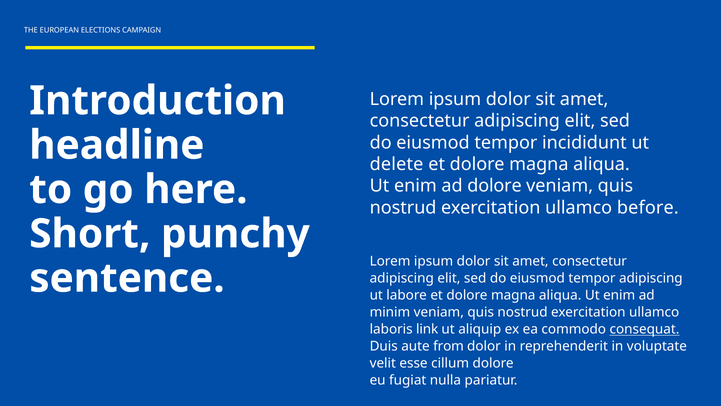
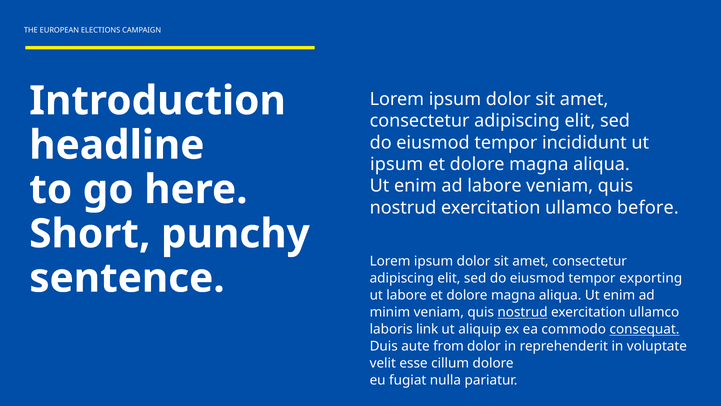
delete at (397, 164): delete -> ipsum
ad dolore: dolore -> labore
tempor adipiscing: adipiscing -> exporting
nostrud at (523, 312) underline: none -> present
